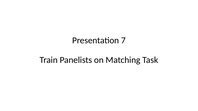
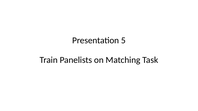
7: 7 -> 5
